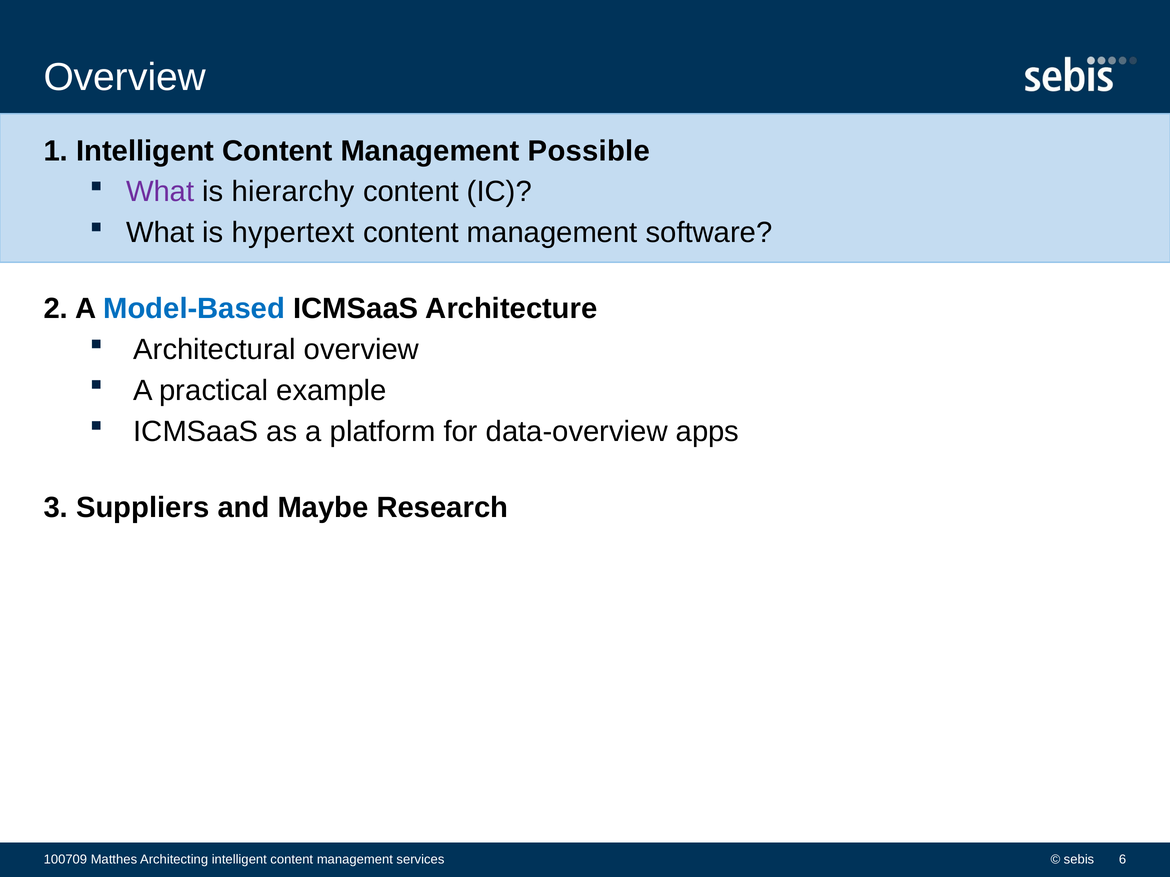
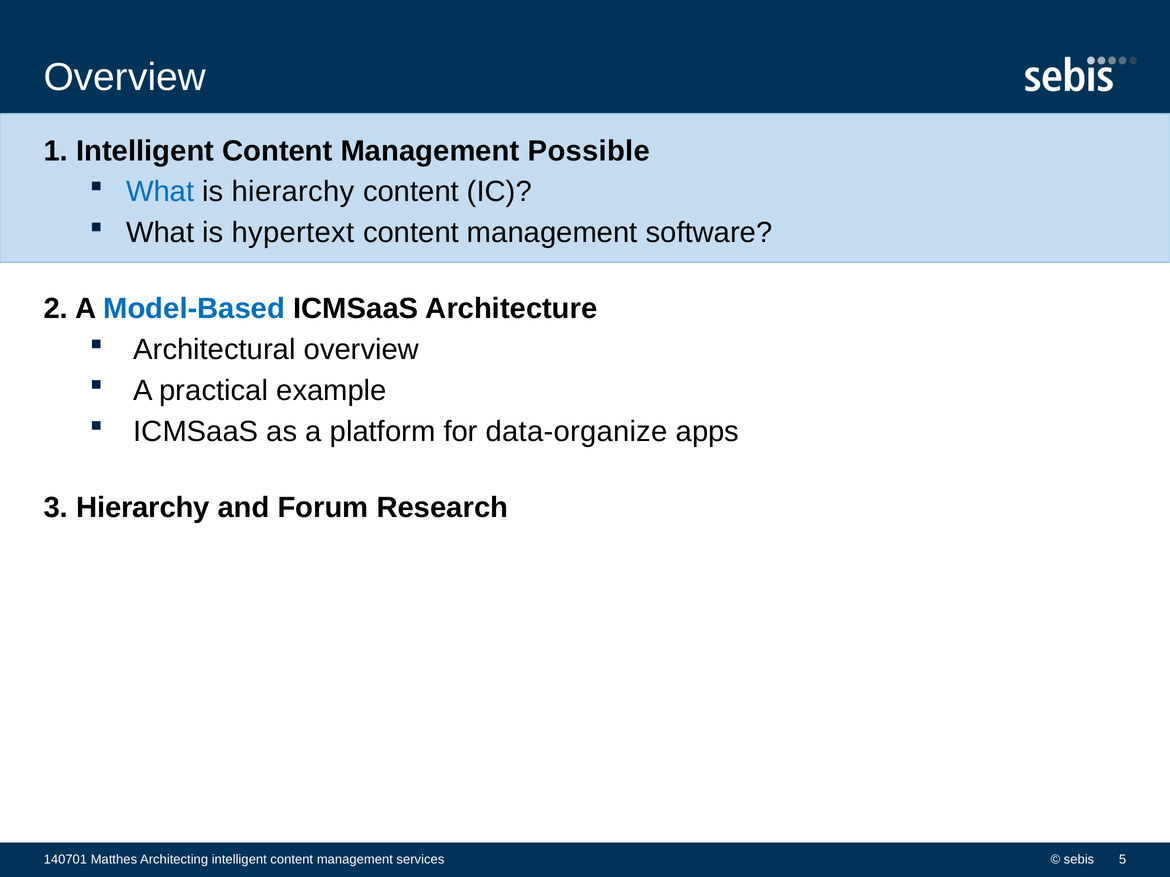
What at (160, 192) colour: purple -> blue
data-overview: data-overview -> data-organize
3 Suppliers: Suppliers -> Hierarchy
Maybe: Maybe -> Forum
100709: 100709 -> 140701
6: 6 -> 5
